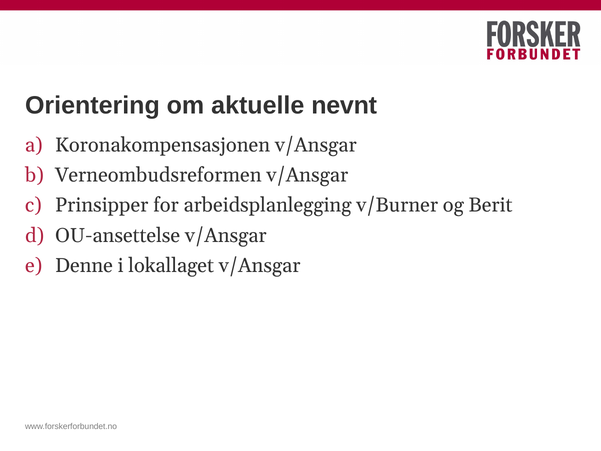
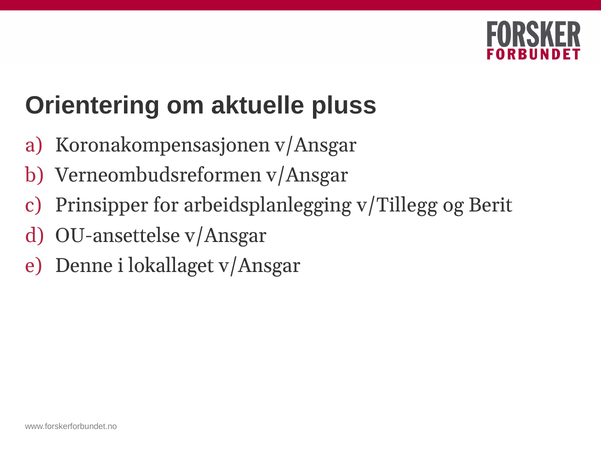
nevnt: nevnt -> pluss
v/Burner: v/Burner -> v/Tillegg
